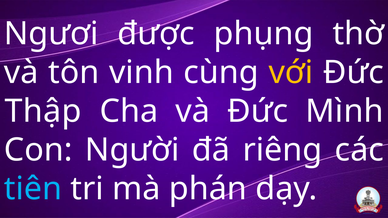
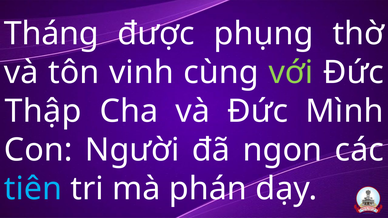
Ngươi: Ngươi -> Tháng
với colour: yellow -> light green
riêng: riêng -> ngon
